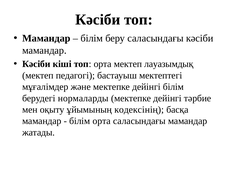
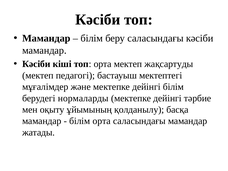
лауазымдық: лауазымдық -> жақсартуды
кодексінің: кодексінің -> қолданылу
